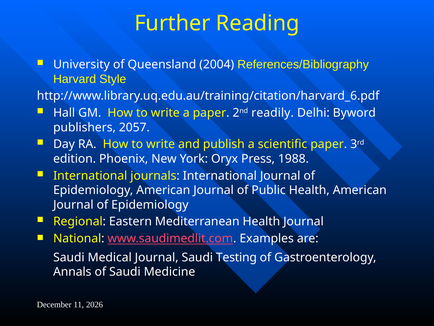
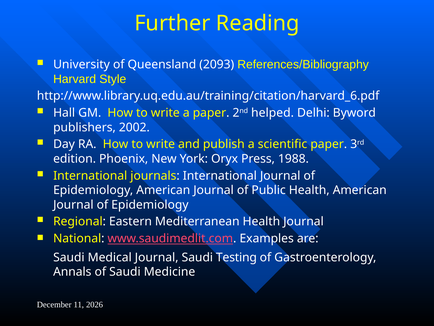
2004: 2004 -> 2093
readily: readily -> helped
2057: 2057 -> 2002
